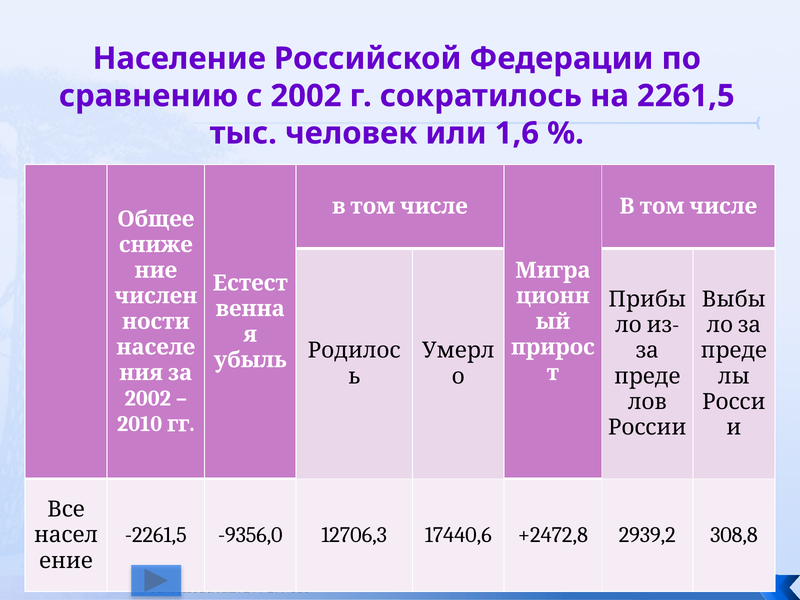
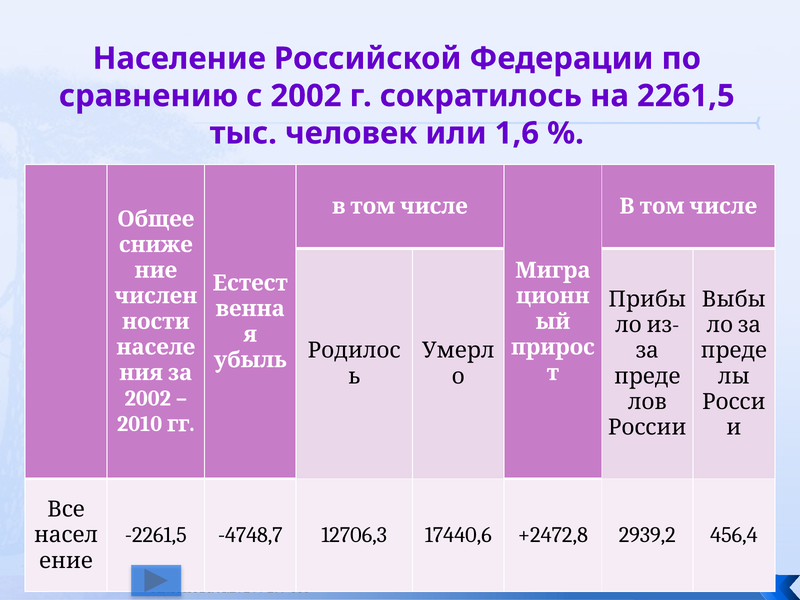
-9356,0: -9356,0 -> -4748,7
308,8: 308,8 -> 456,4
